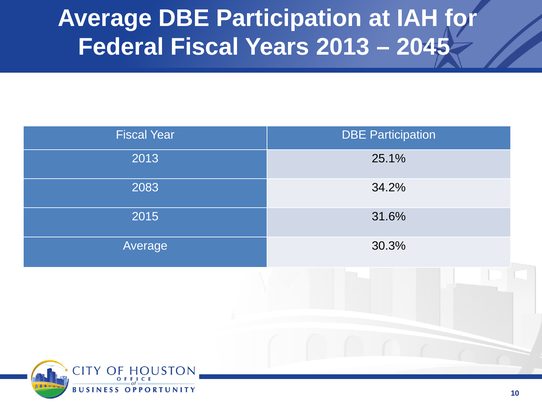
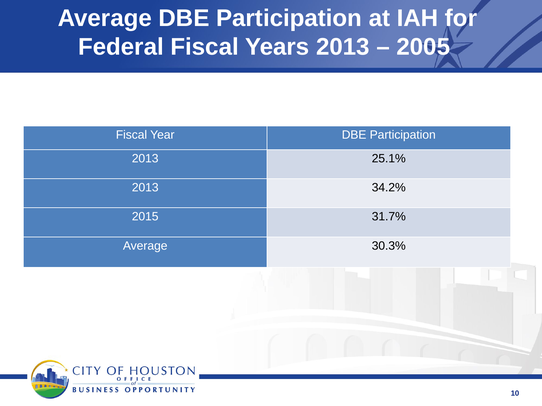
2045: 2045 -> 2005
2083 at (145, 188): 2083 -> 2013
31.6%: 31.6% -> 31.7%
